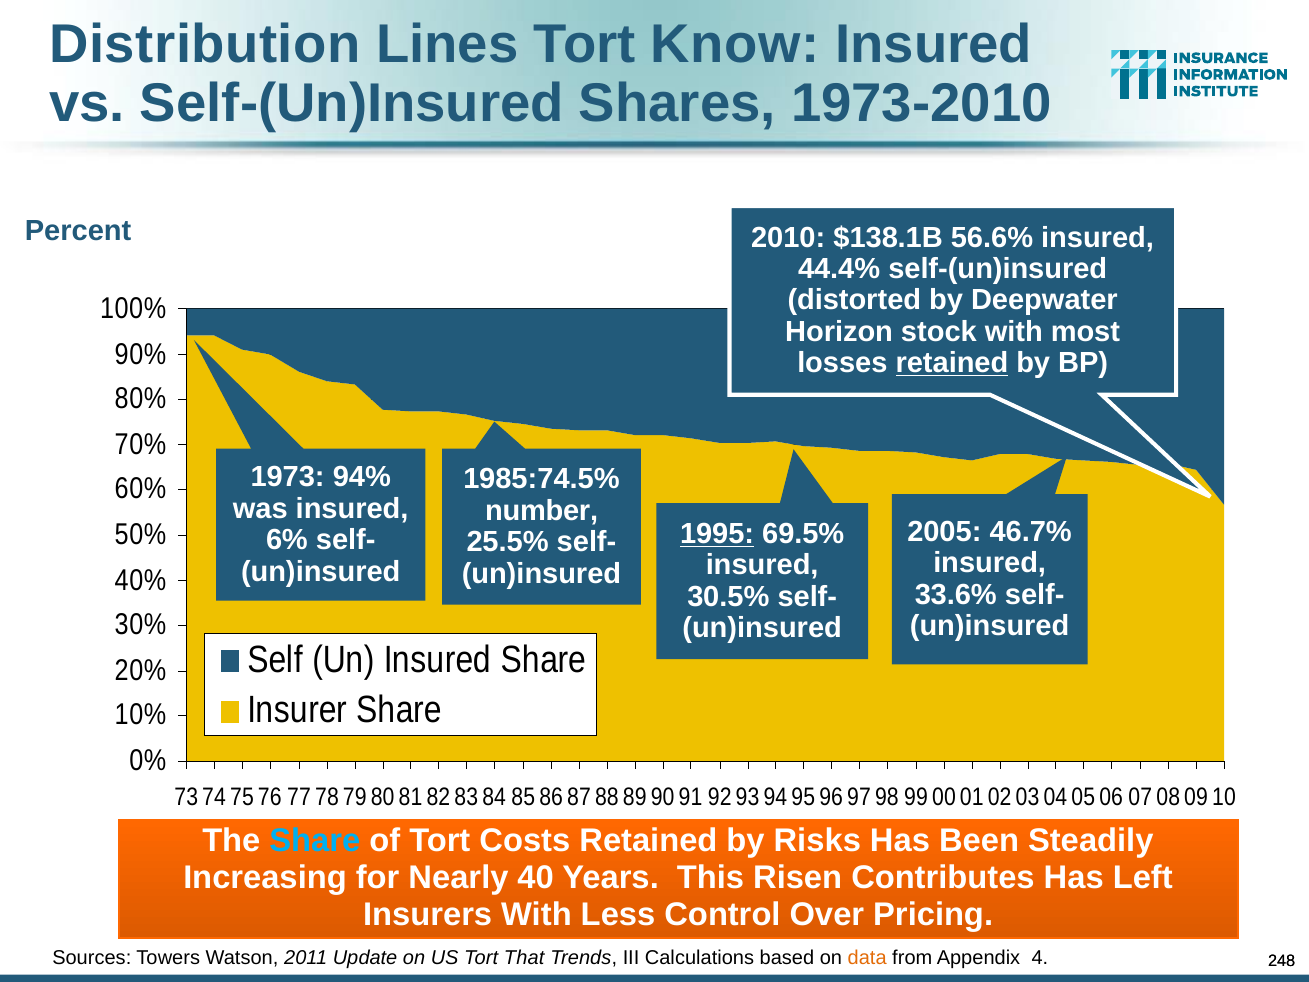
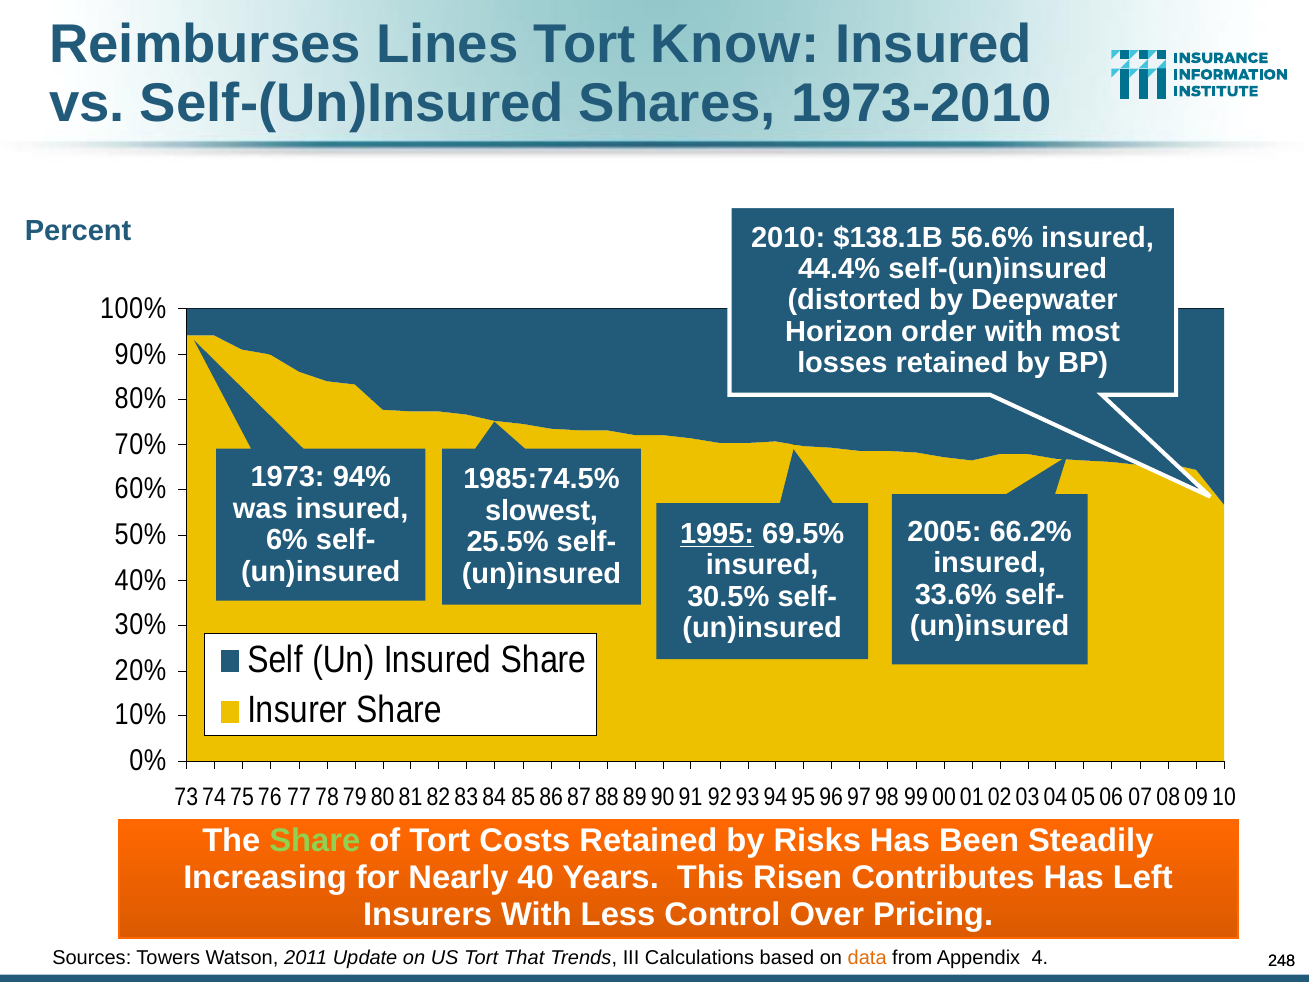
Distribution: Distribution -> Reimburses
stock: stock -> order
retained at (952, 363) underline: present -> none
number: number -> slowest
46.7%: 46.7% -> 66.2%
Share at (315, 840) colour: light blue -> light green
